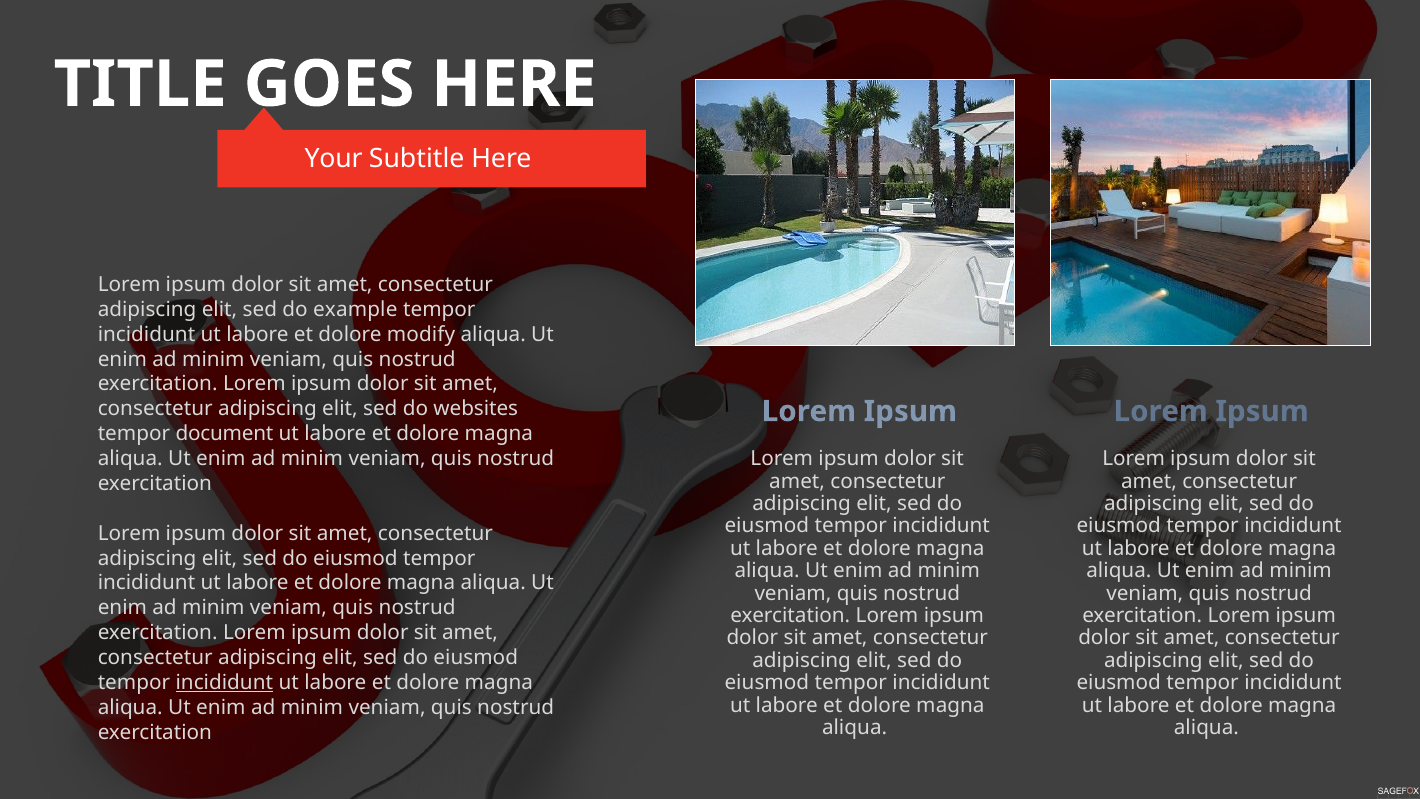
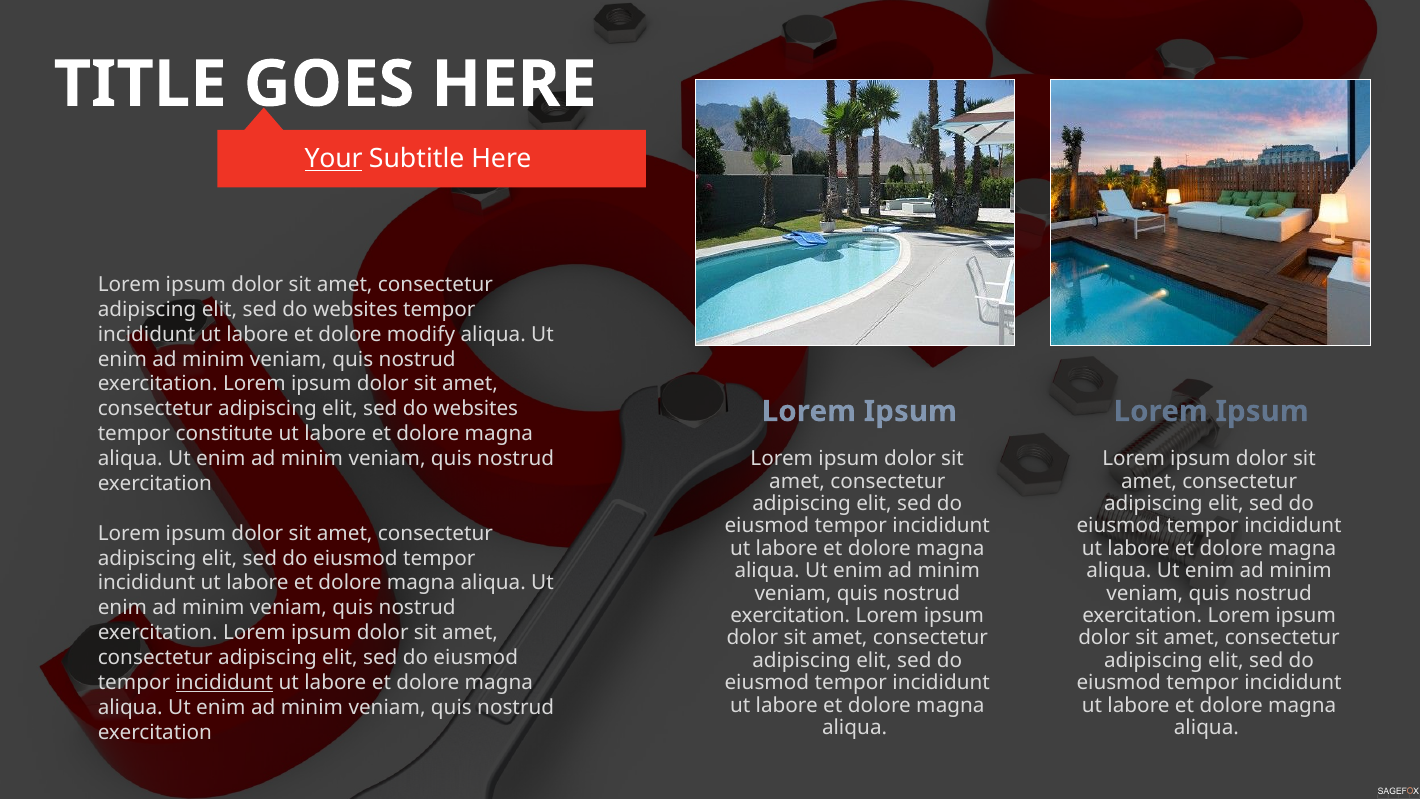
Your underline: none -> present
example at (355, 309): example -> websites
document: document -> constitute
